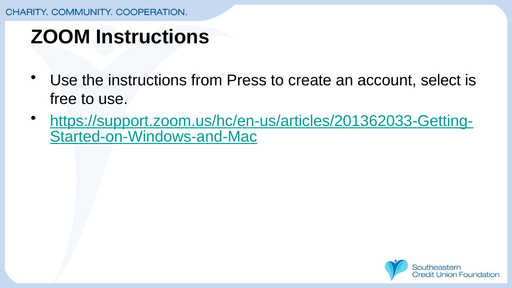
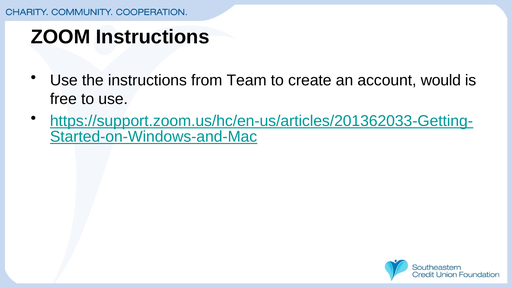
Press: Press -> Team
select: select -> would
